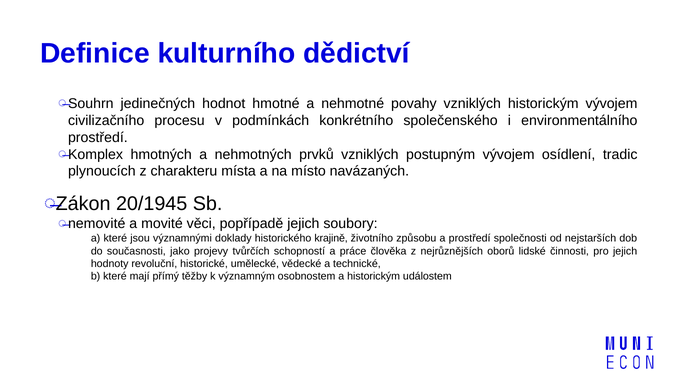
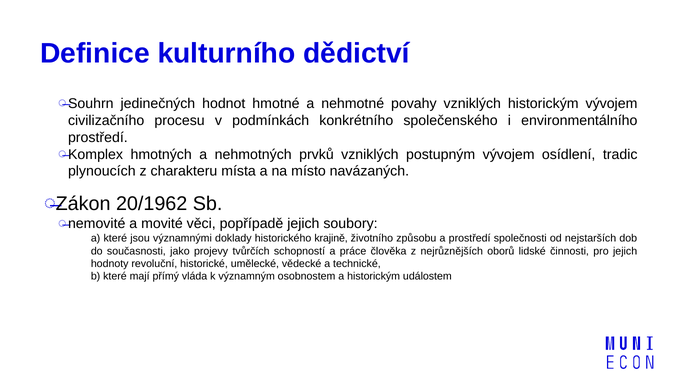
20/1945: 20/1945 -> 20/1962
těžby: těžby -> vláda
